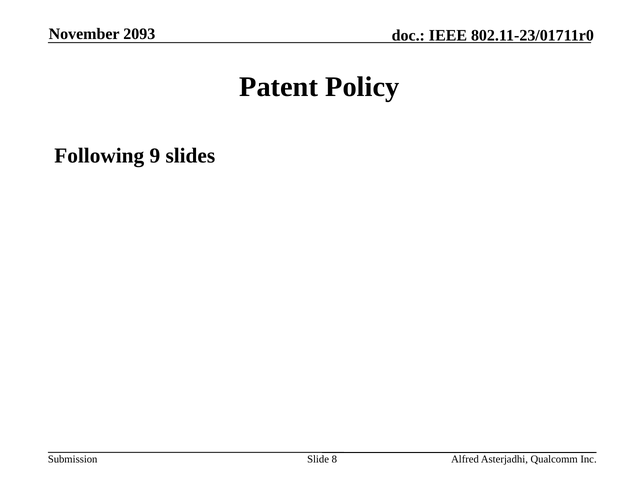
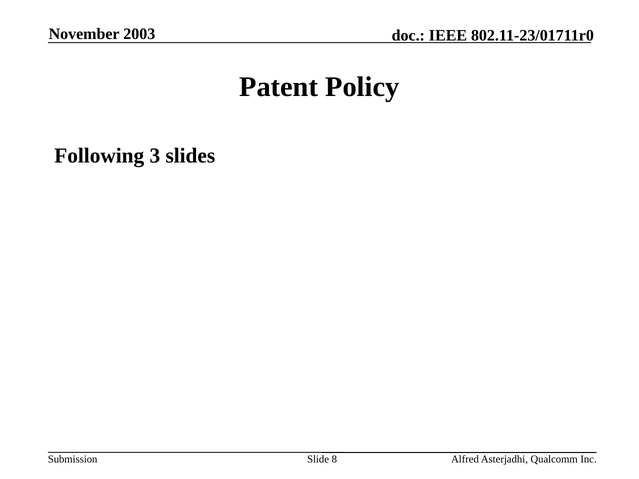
2093: 2093 -> 2003
9: 9 -> 3
